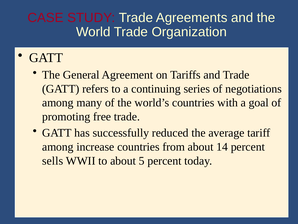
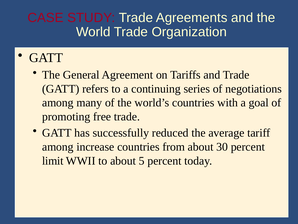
14: 14 -> 30
sells: sells -> limit
